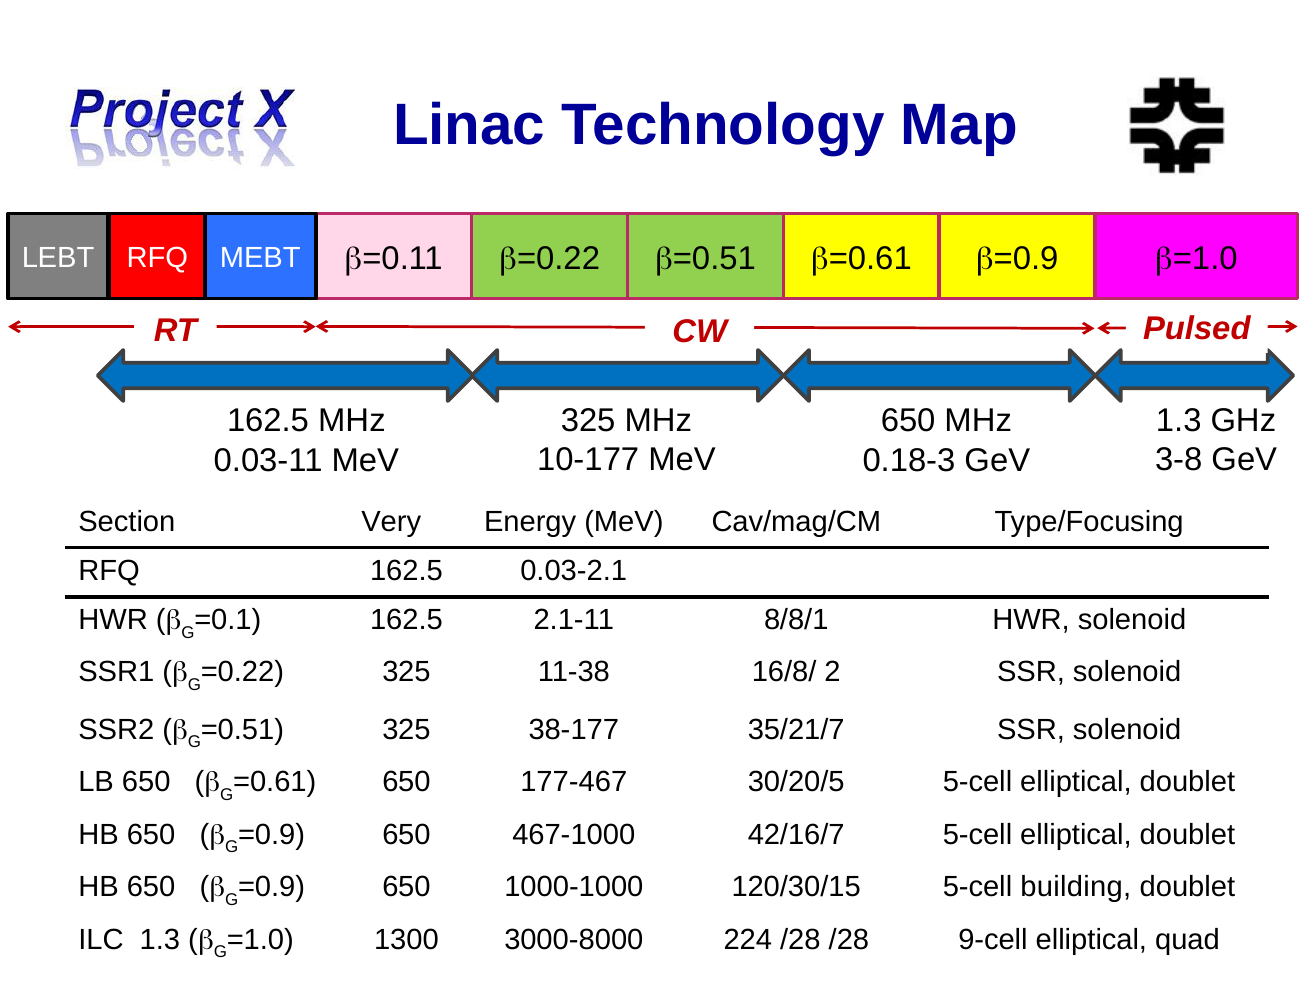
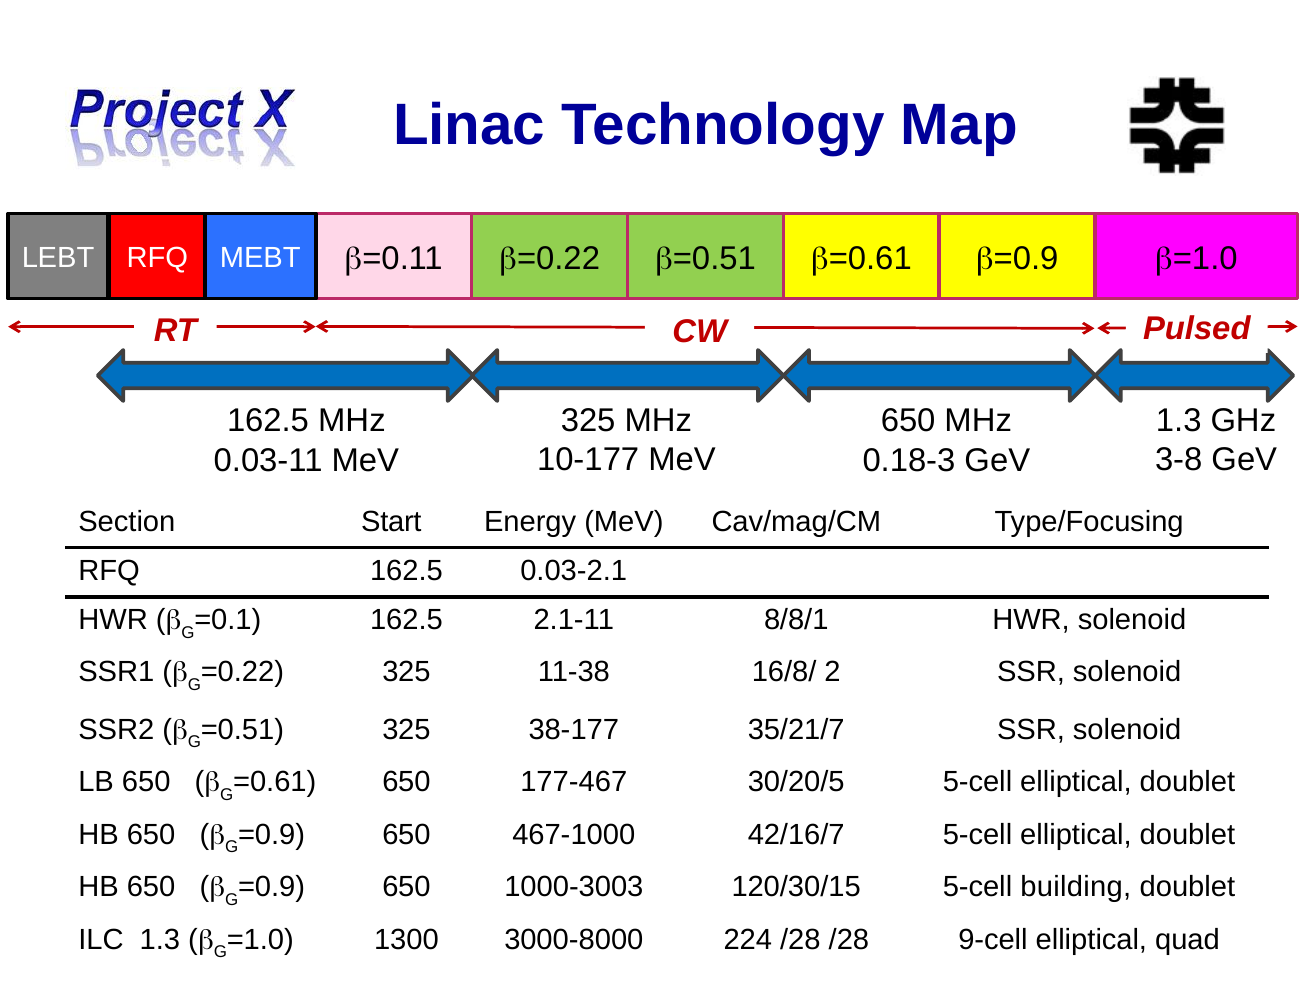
Very: Very -> Start
1000-1000: 1000-1000 -> 1000-3003
